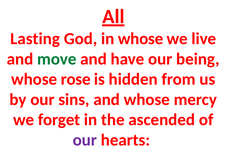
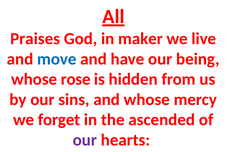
Lasting: Lasting -> Praises
in whose: whose -> maker
move colour: green -> blue
